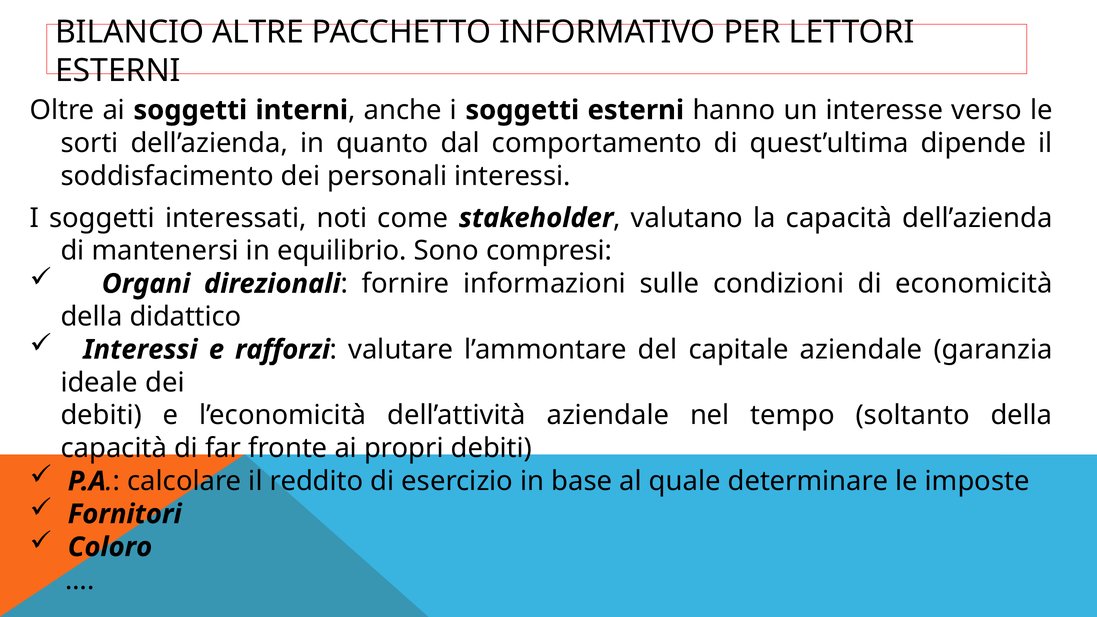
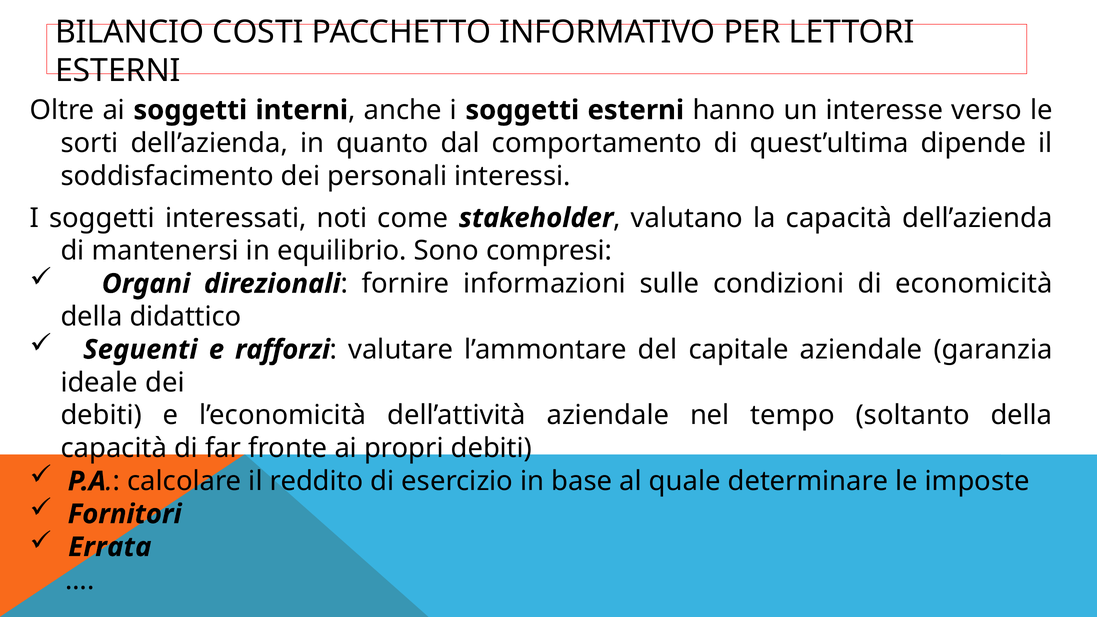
ALTRE: ALTRE -> COSTI
Interessi at (140, 350): Interessi -> Seguenti
Coloro: Coloro -> Errata
